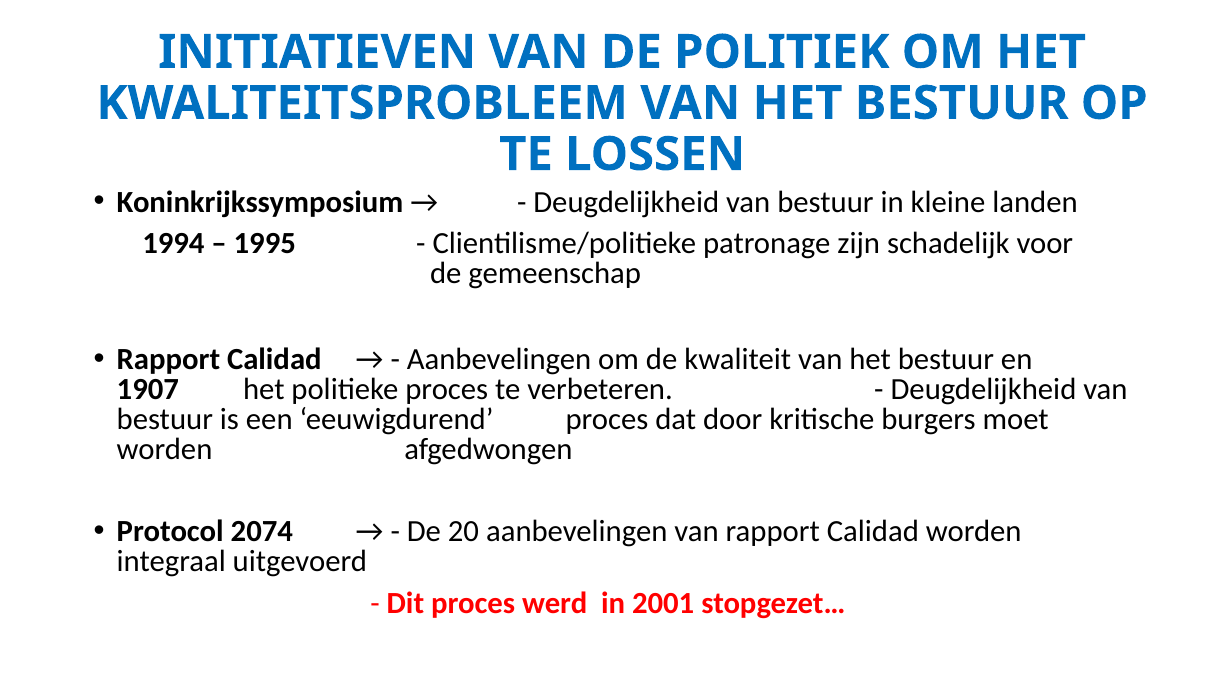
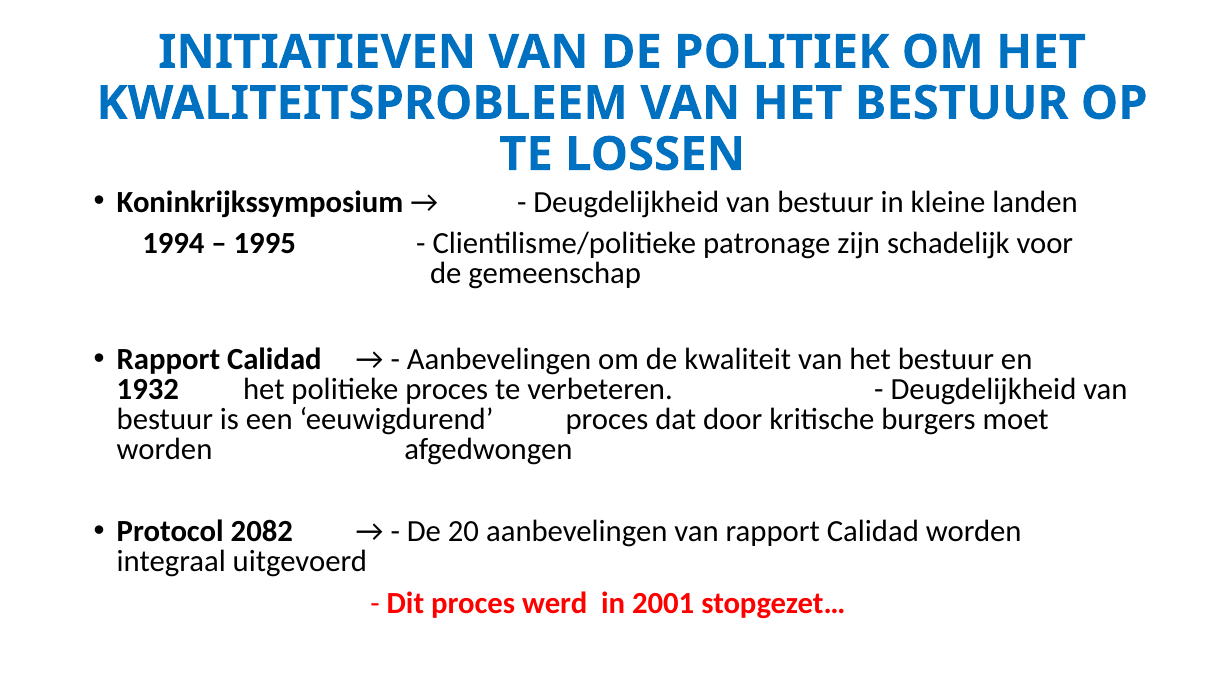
1907: 1907 -> 1932
2074: 2074 -> 2082
